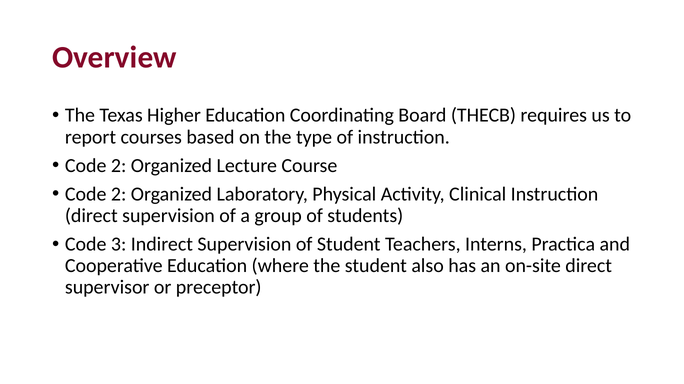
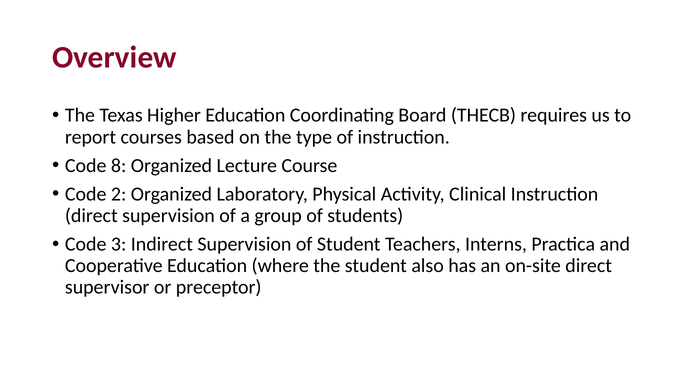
2 at (119, 166): 2 -> 8
